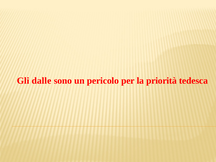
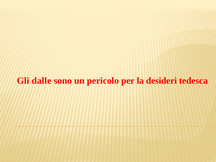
priorità: priorità -> desideri
